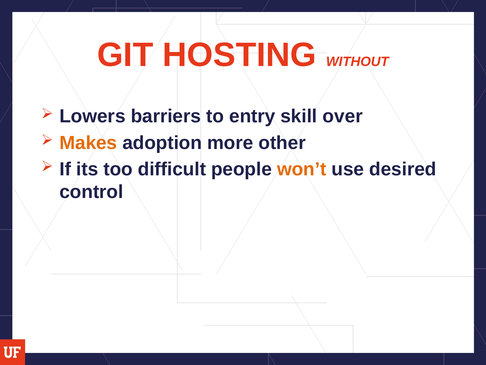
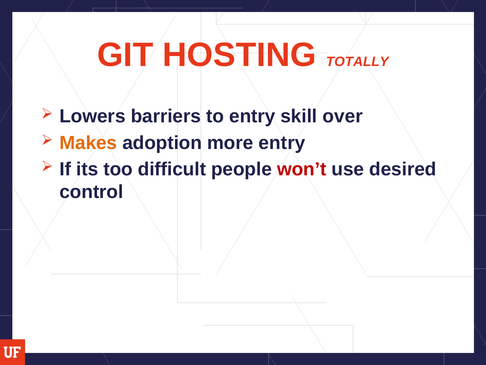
WITHOUT: WITHOUT -> TOTALLY
more other: other -> entry
won’t colour: orange -> red
